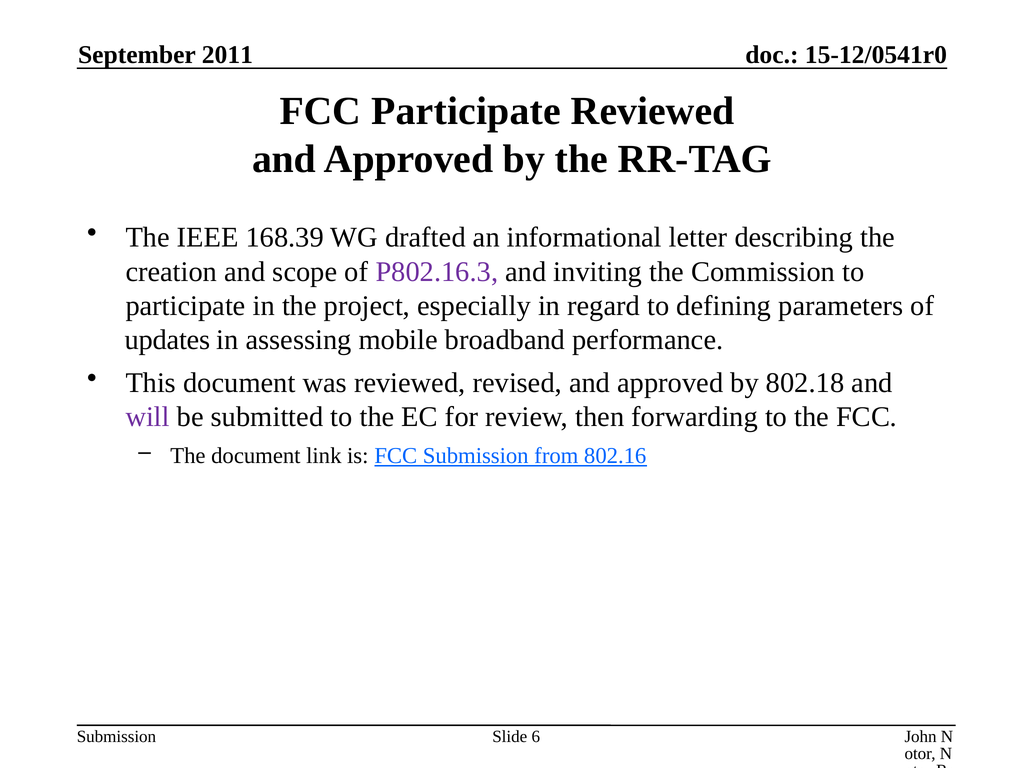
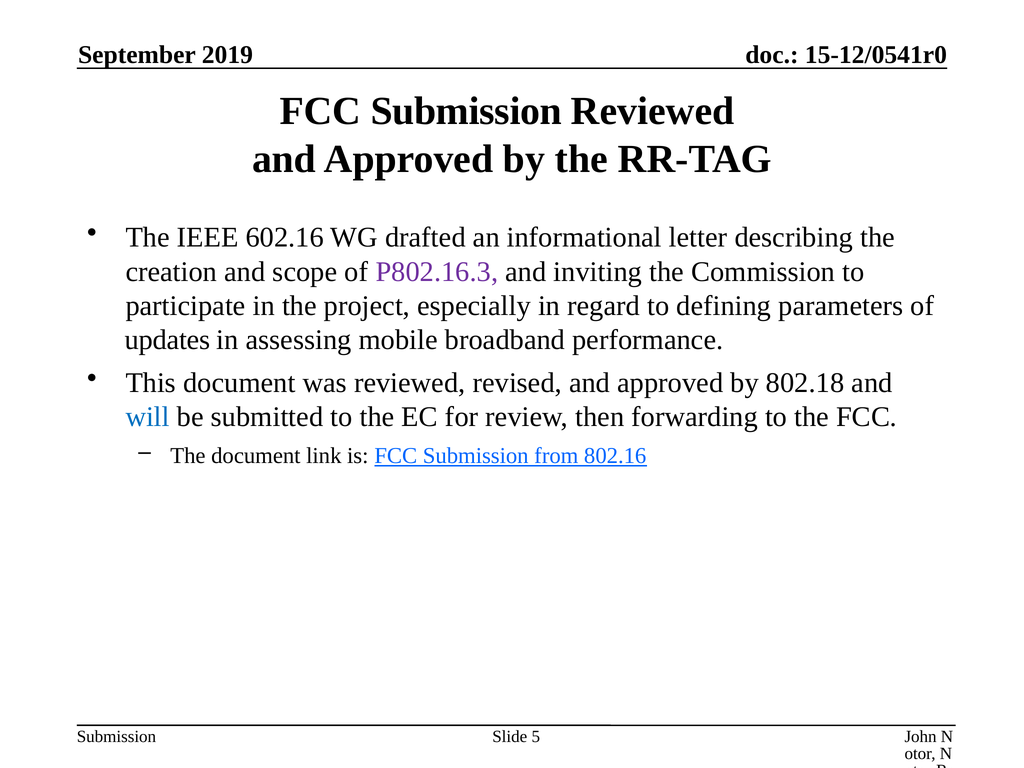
2011: 2011 -> 2019
Participate at (466, 111): Participate -> Submission
168.39: 168.39 -> 602.16
will colour: purple -> blue
6: 6 -> 5
